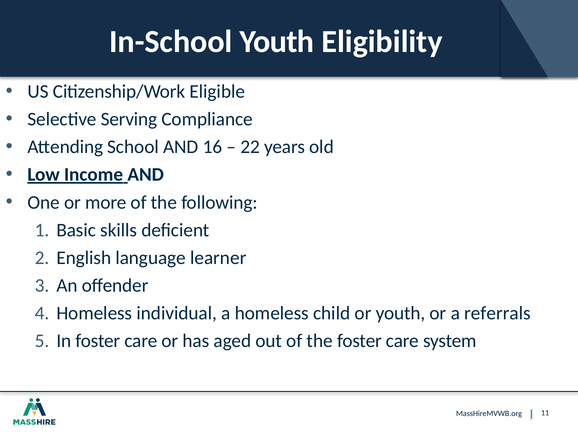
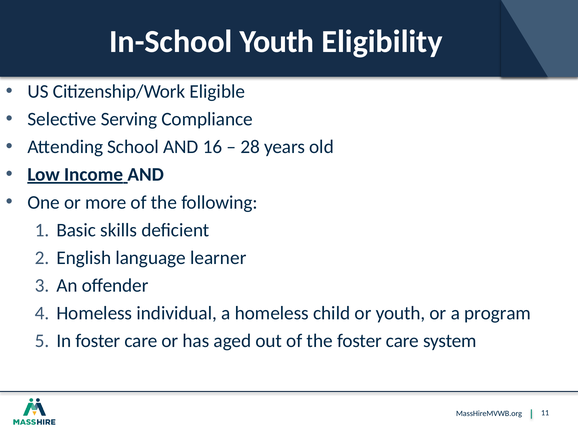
22: 22 -> 28
referrals: referrals -> program
